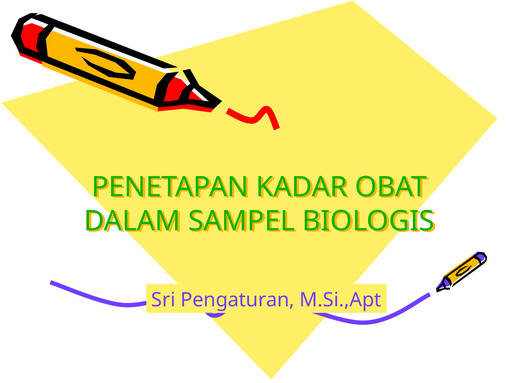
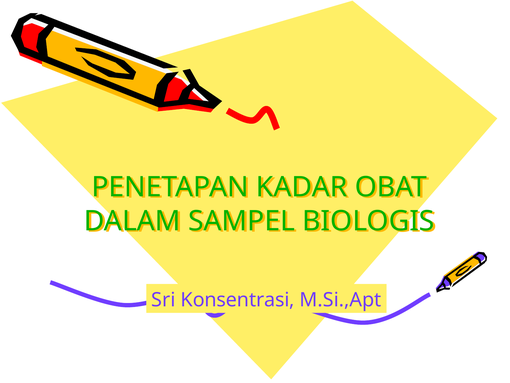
Pengaturan: Pengaturan -> Konsentrasi
